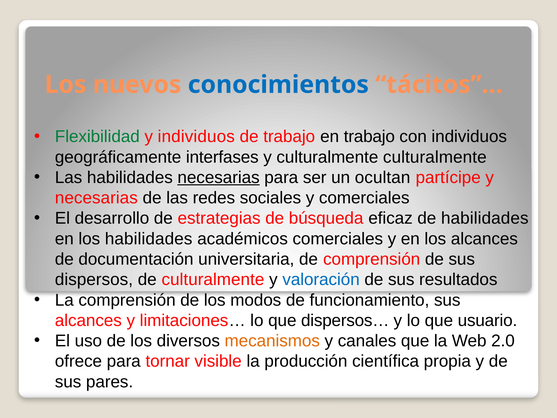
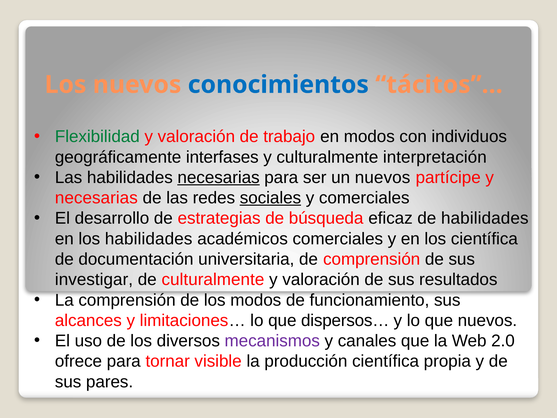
individuos at (196, 137): individuos -> valoración
en trabajo: trabajo -> modos
culturalmente culturalmente: culturalmente -> interpretación
un ocultan: ocultan -> nuevos
sociales underline: none -> present
los alcances: alcances -> científica
dispersos: dispersos -> investigar
valoración at (321, 279) colour: blue -> black
que usuario: usuario -> nuevos
mecanismos colour: orange -> purple
